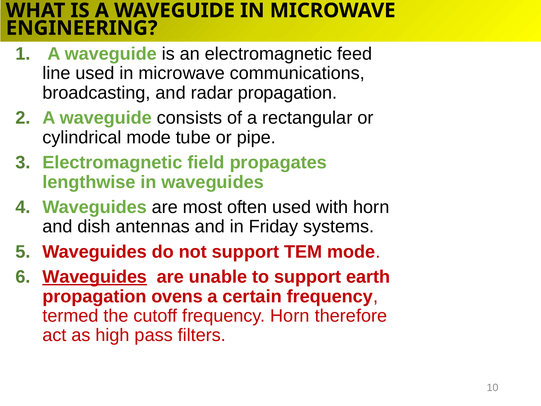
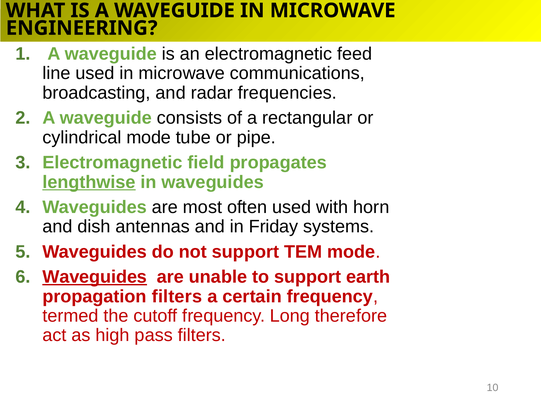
radar propagation: propagation -> frequencies
lengthwise underline: none -> present
propagation ovens: ovens -> filters
frequency Horn: Horn -> Long
